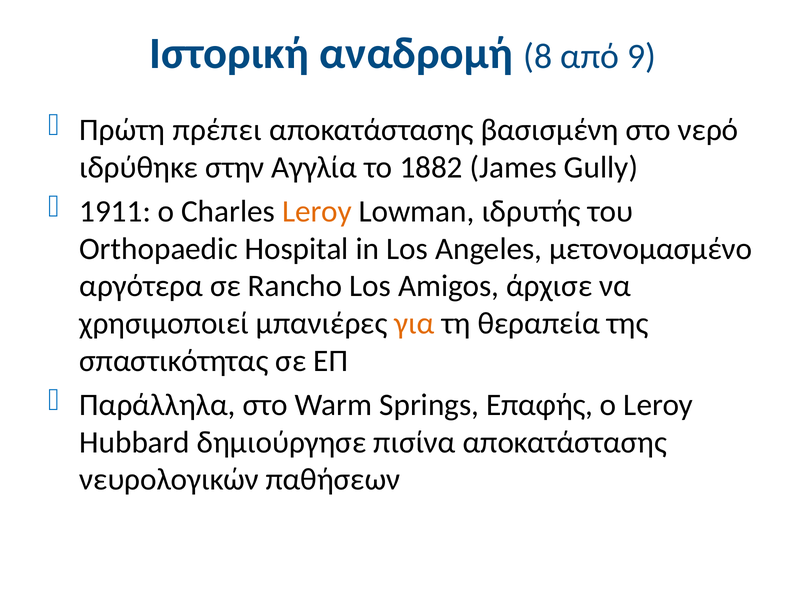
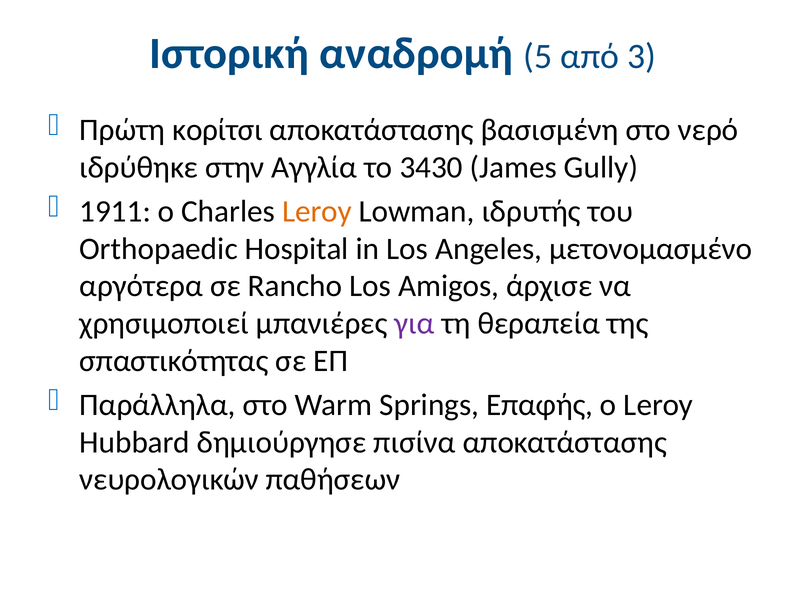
8: 8 -> 5
9: 9 -> 3
πρέπει: πρέπει -> κορίτσι
1882: 1882 -> 3430
για colour: orange -> purple
